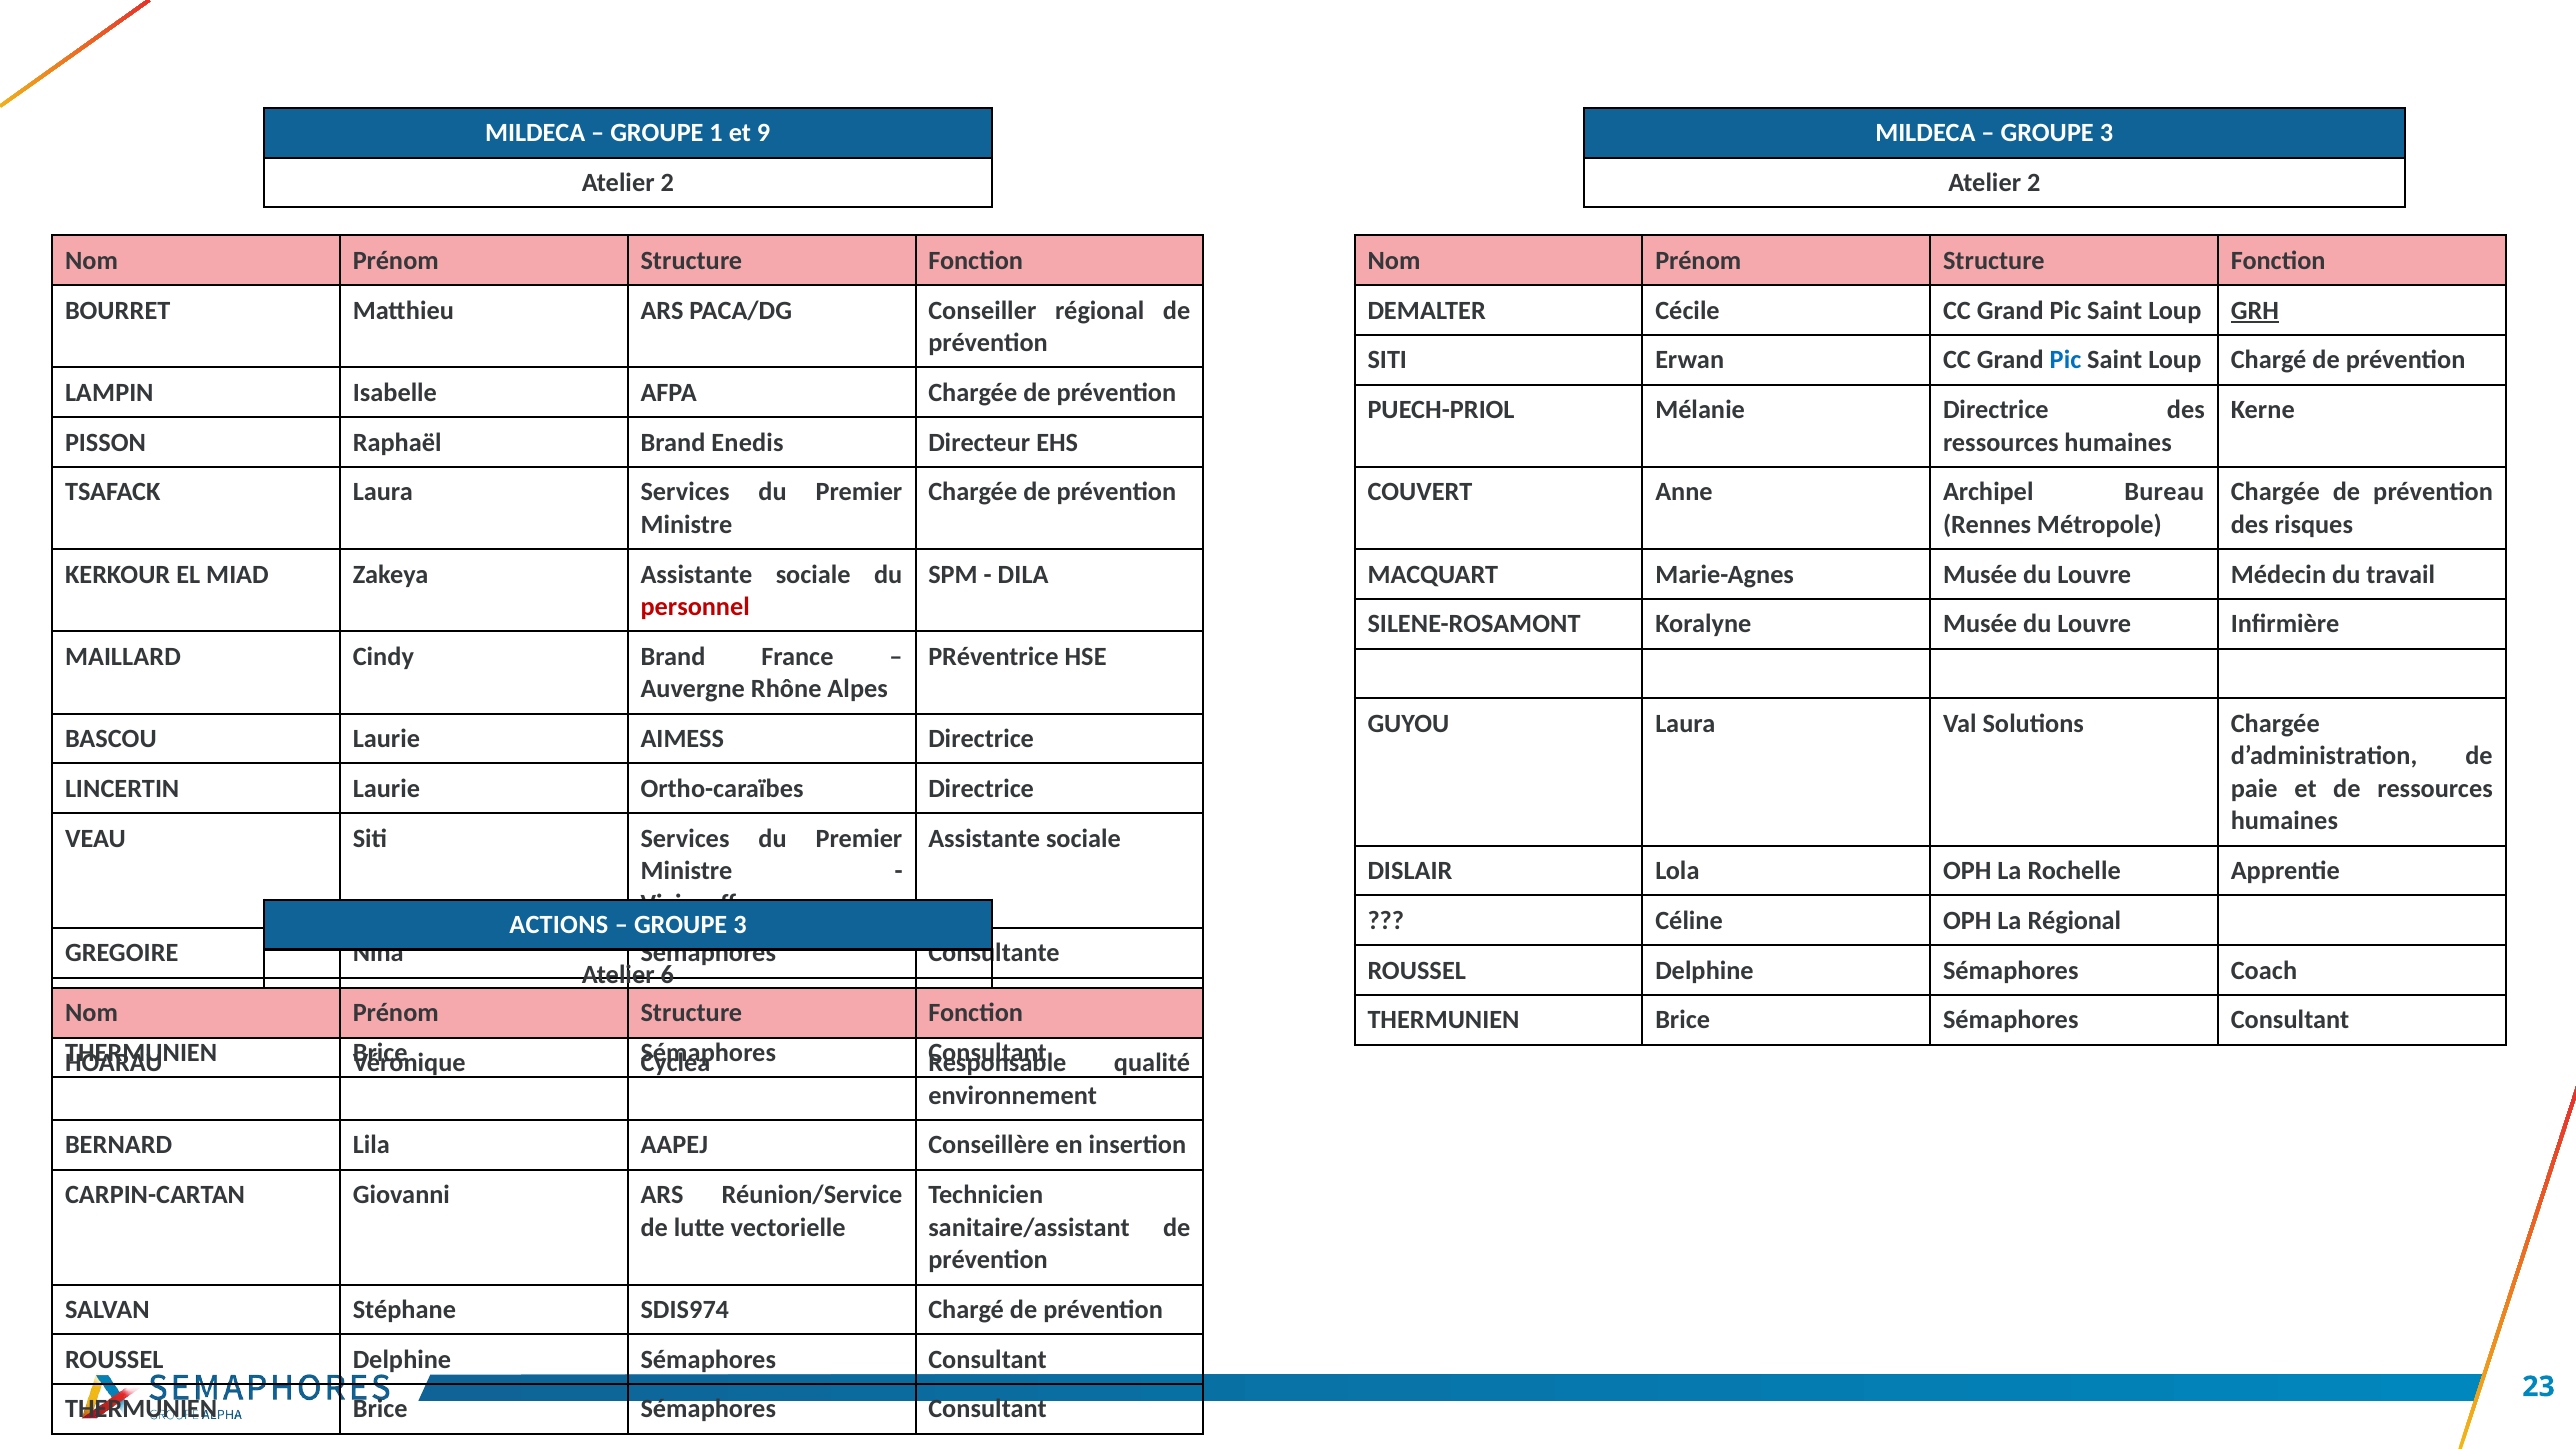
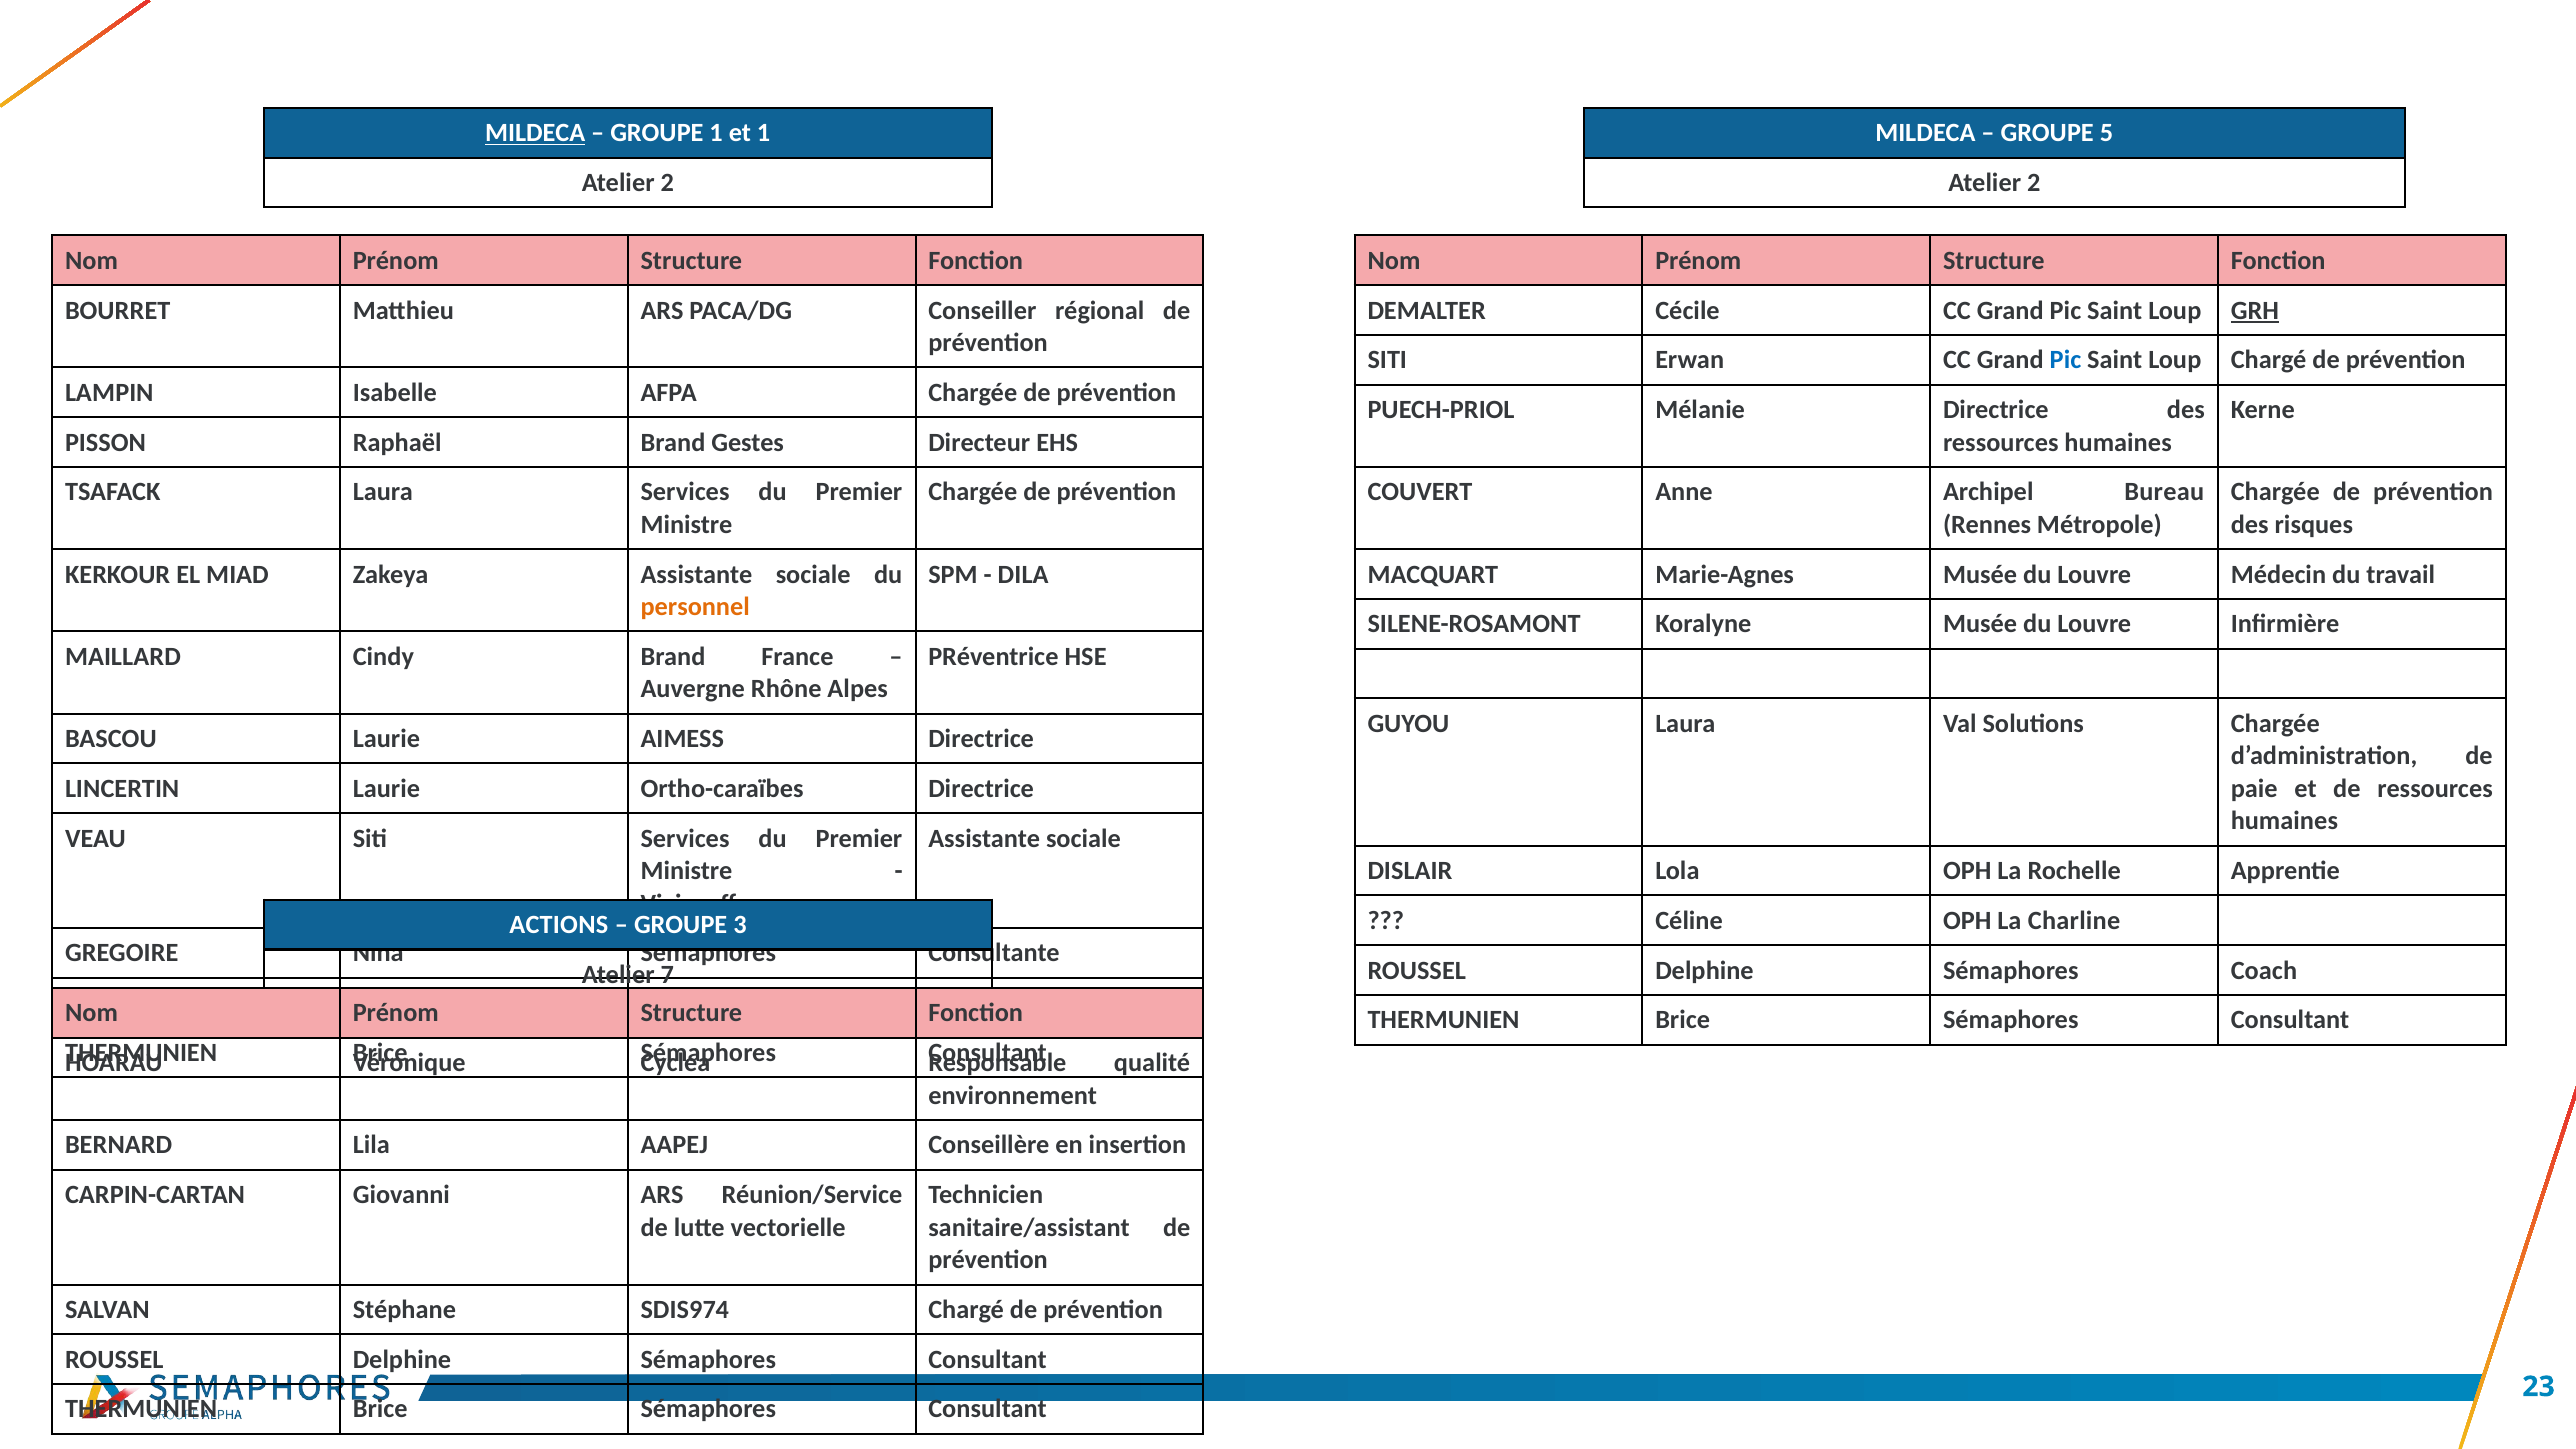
MILDECA at (535, 133) underline: none -> present
et 9: 9 -> 1
3 at (2106, 133): 3 -> 5
Enedis: Enedis -> Gestes
personnel colour: red -> orange
La Régional: Régional -> Charline
6: 6 -> 7
